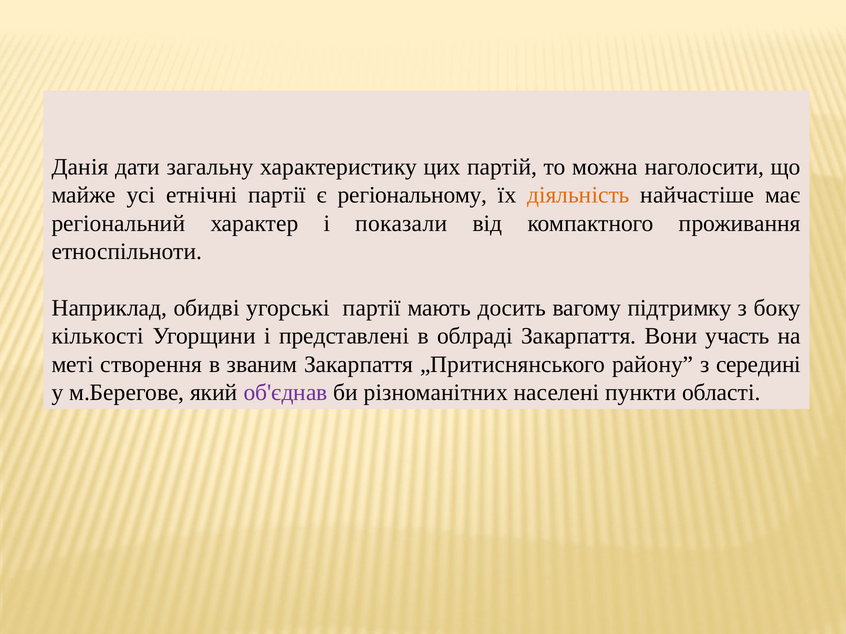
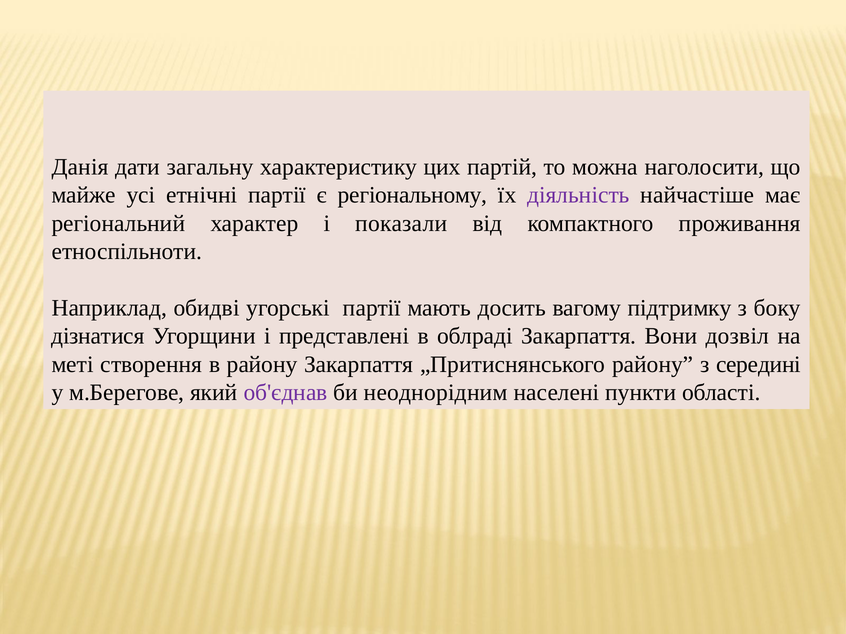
діяльність colour: orange -> purple
кількості: кількості -> дізнатися
участь: участь -> дозвіл
в званим: званим -> району
різноманітних: різноманітних -> неоднорідним
